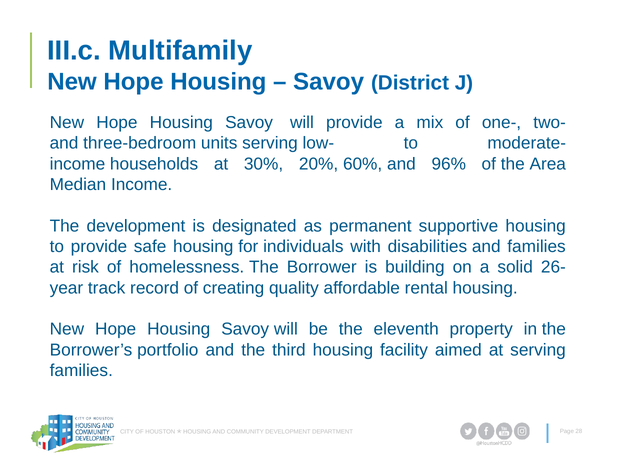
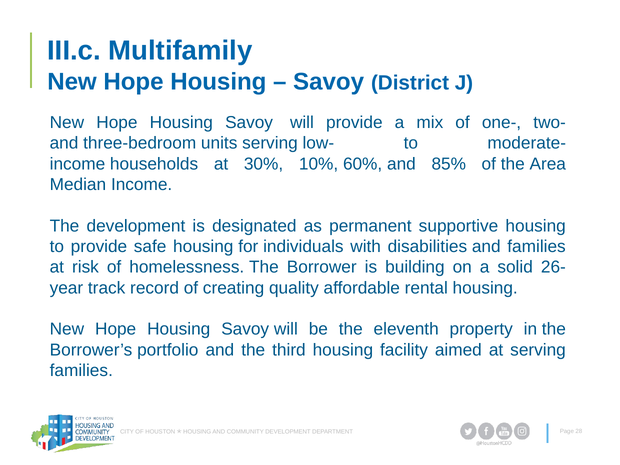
20%: 20% -> 10%
96%: 96% -> 85%
